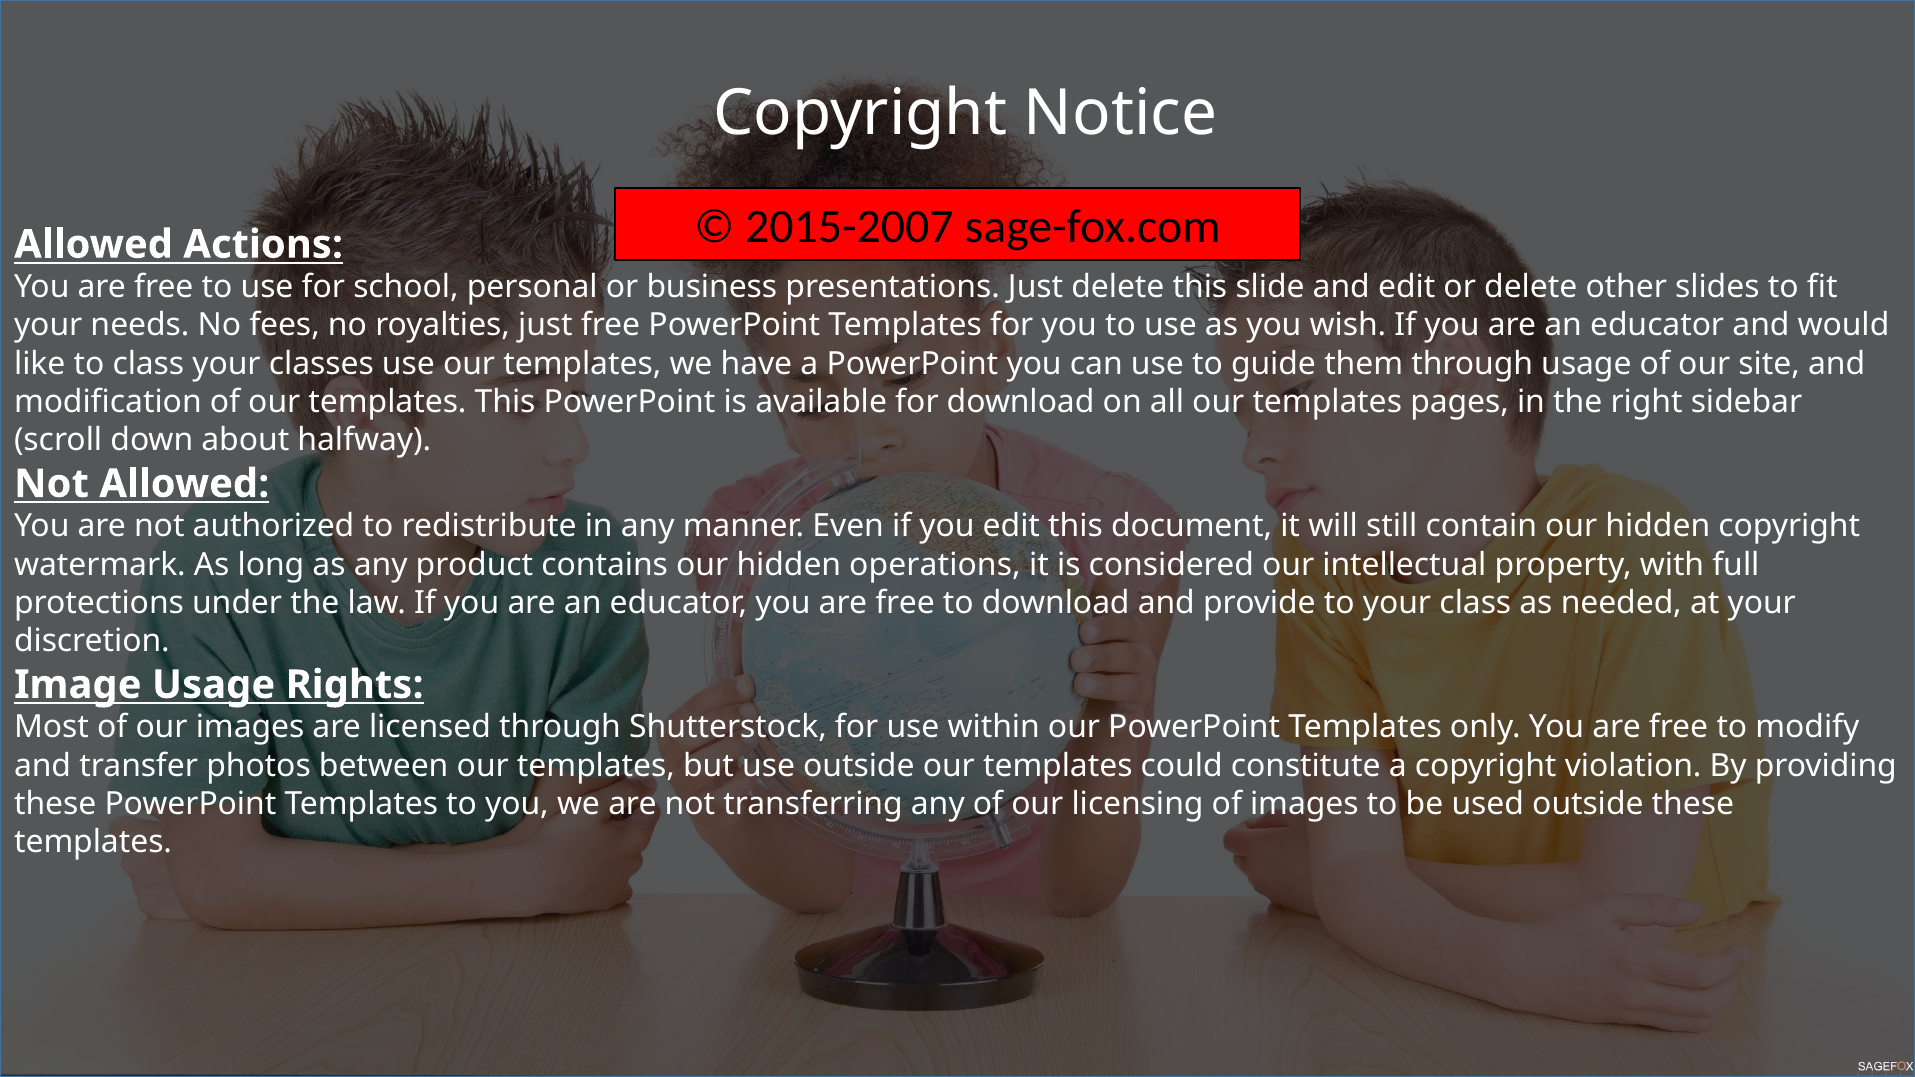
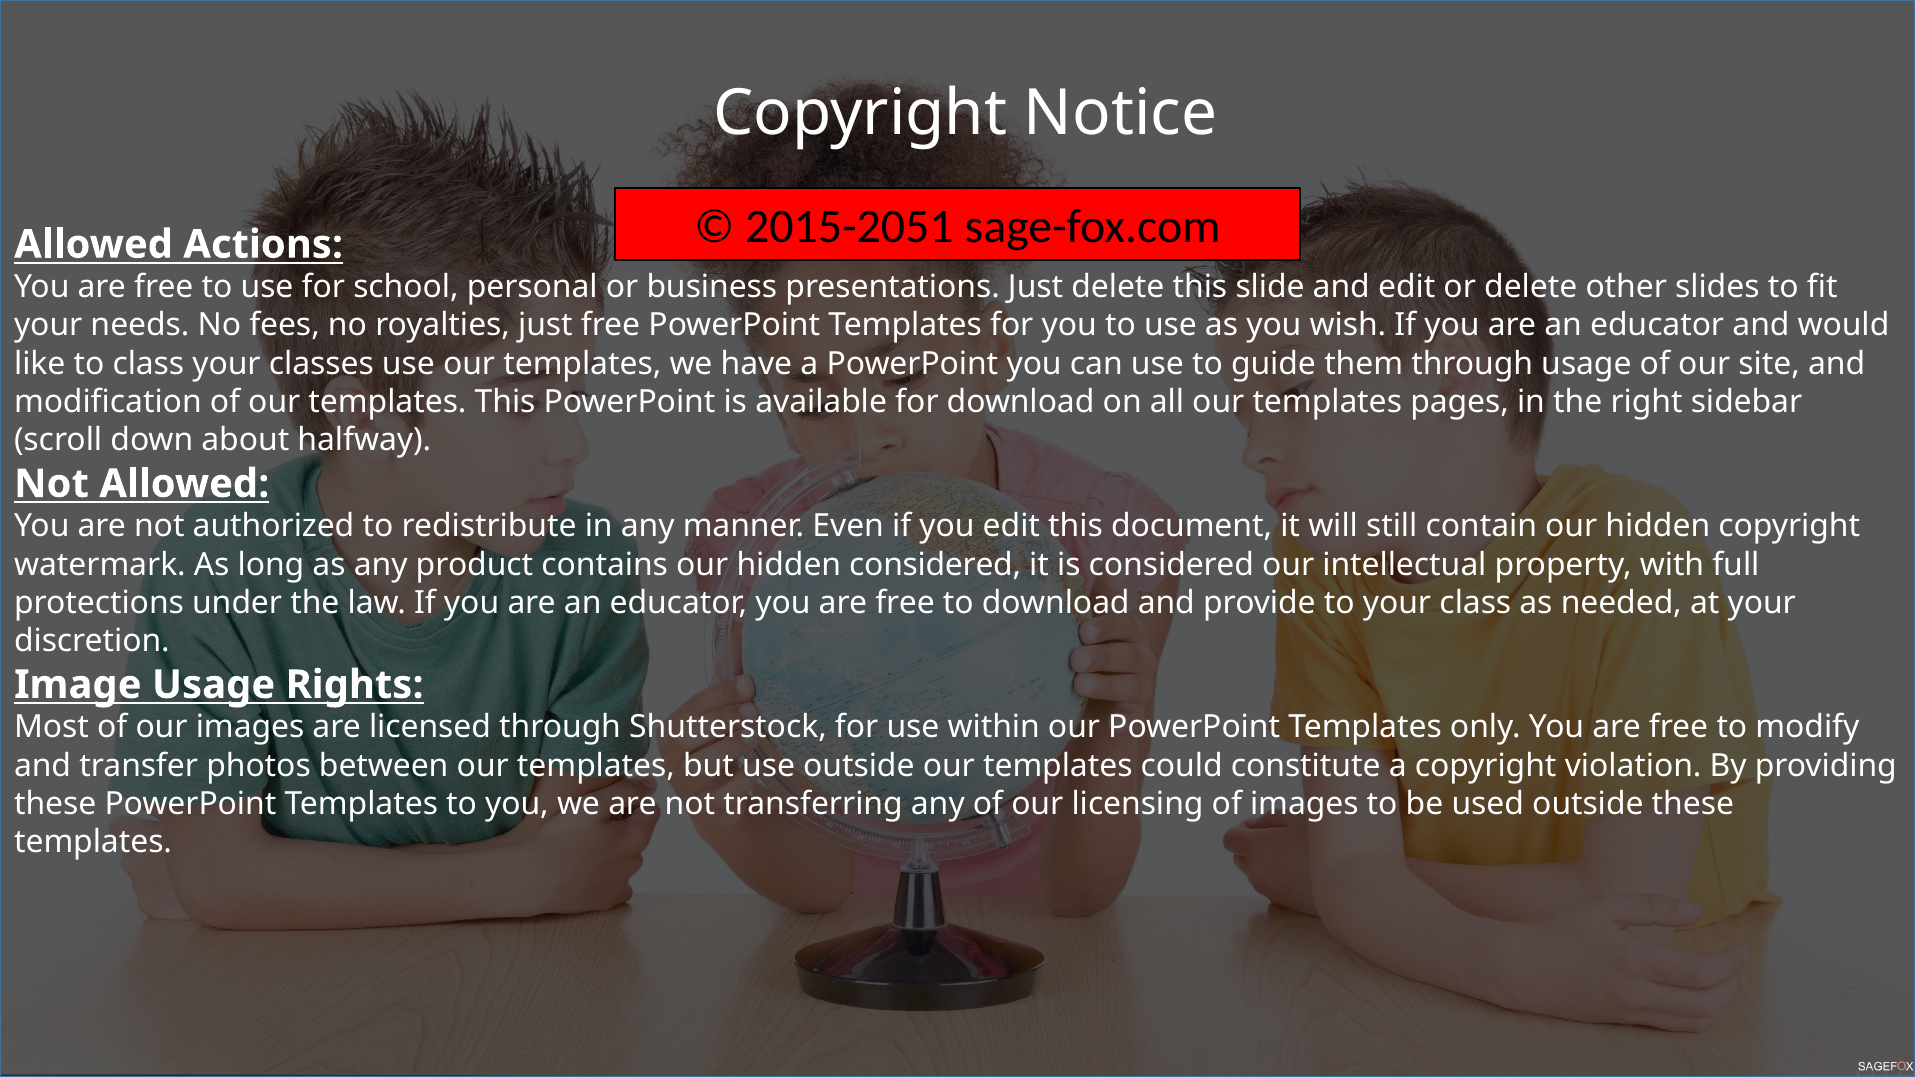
2015-2007: 2015-2007 -> 2015-2051
hidden operations: operations -> considered
